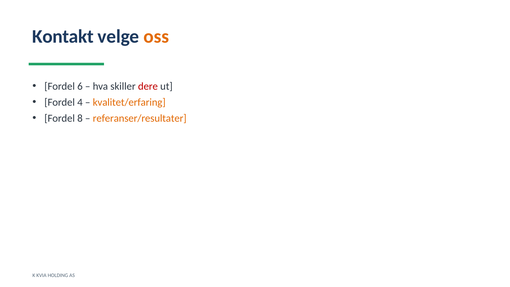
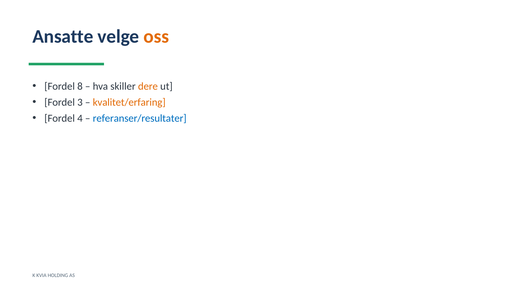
Kontakt: Kontakt -> Ansatte
6: 6 -> 8
dere colour: red -> orange
4: 4 -> 3
8: 8 -> 4
referanser/resultater colour: orange -> blue
